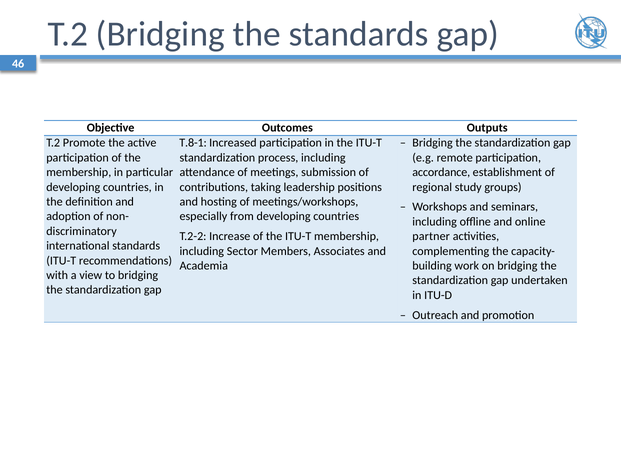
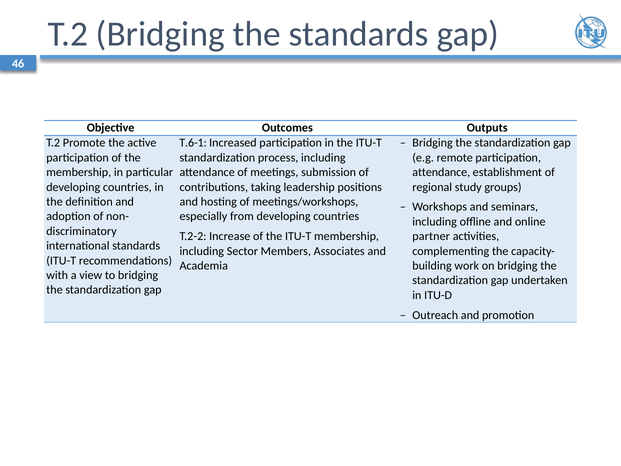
T.8-1: T.8-1 -> T.6-1
accordance at (441, 172): accordance -> attendance
